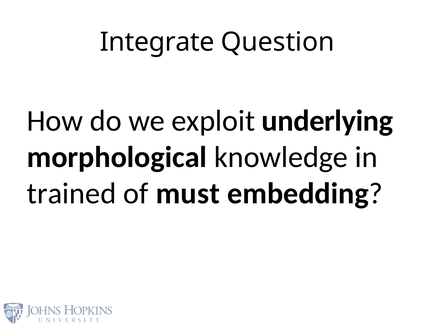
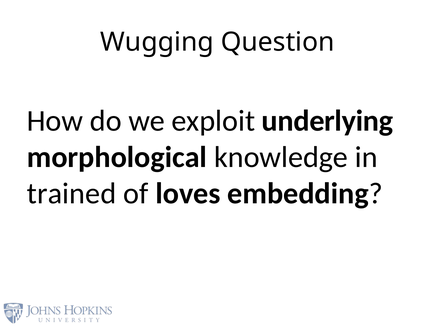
Integrate: Integrate -> Wugging
must: must -> loves
